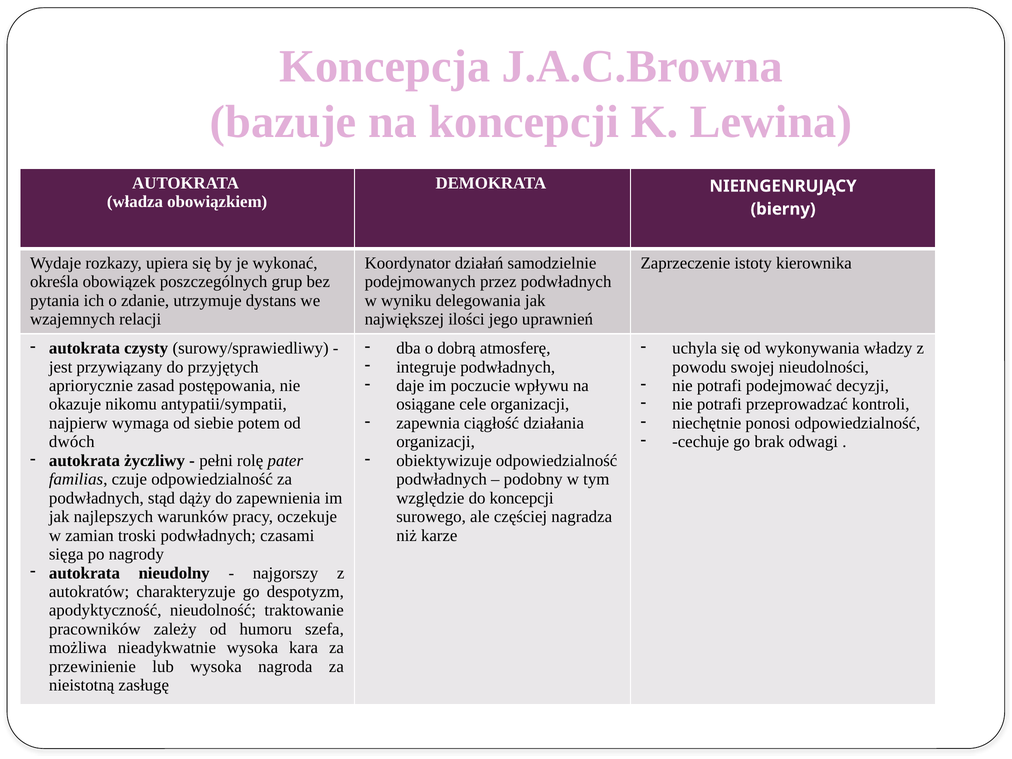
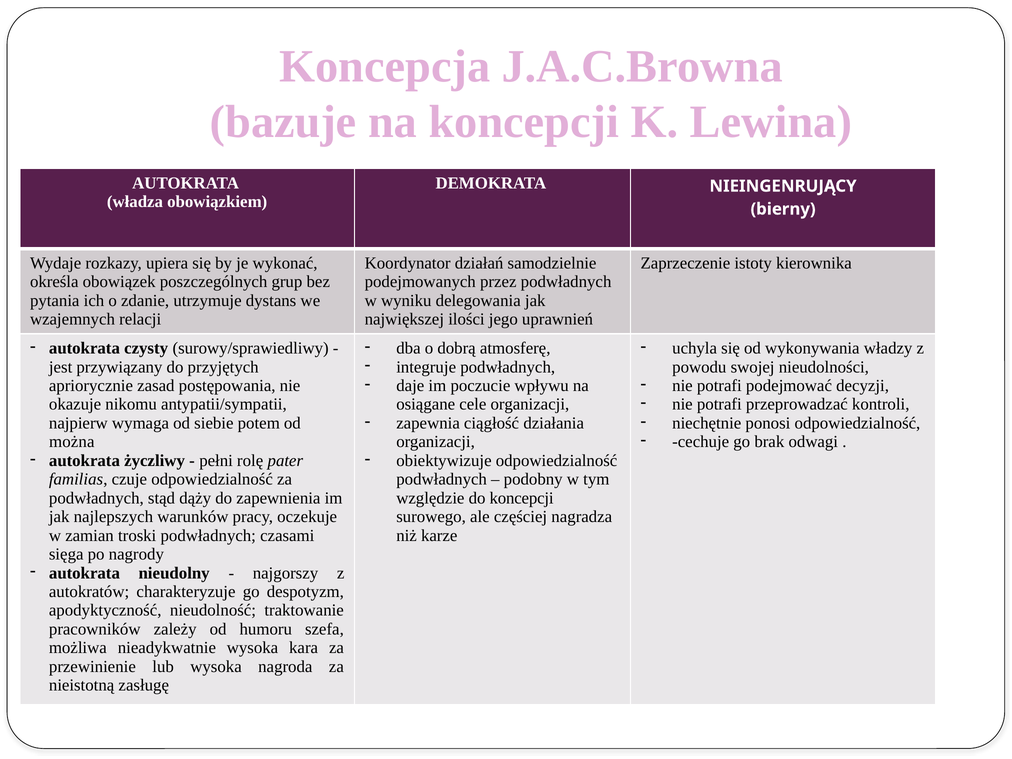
dwóch: dwóch -> można
